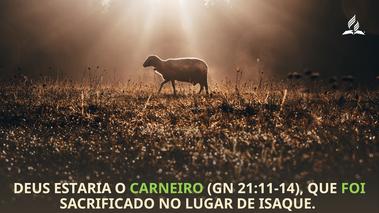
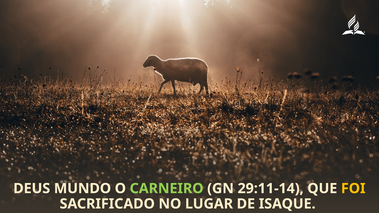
ESTARIA: ESTARIA -> MUNDO
21:11-14: 21:11-14 -> 29:11-14
FOI colour: light green -> yellow
